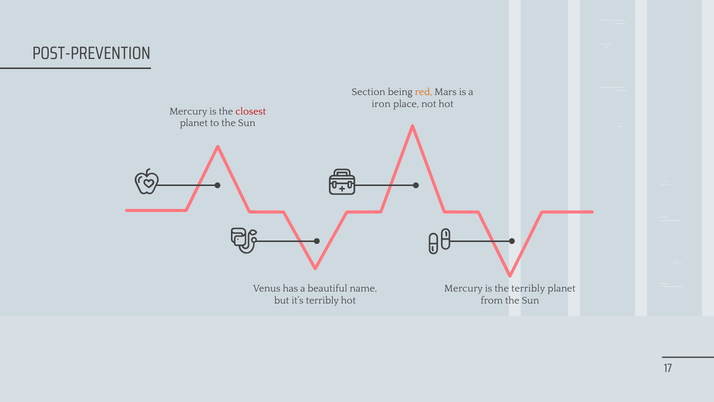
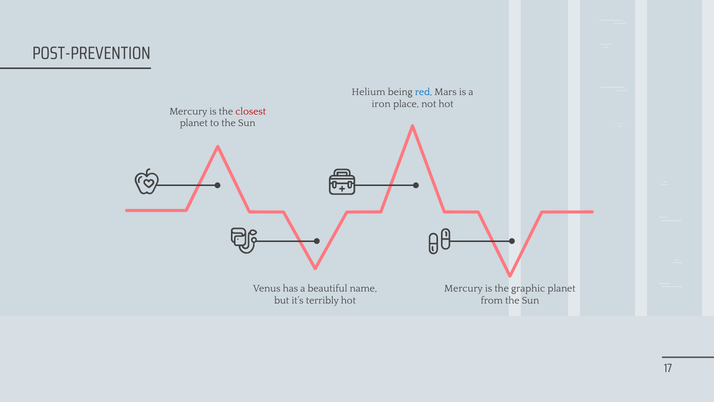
Section: Section -> Helium
red colour: orange -> blue
the terribly: terribly -> graphic
